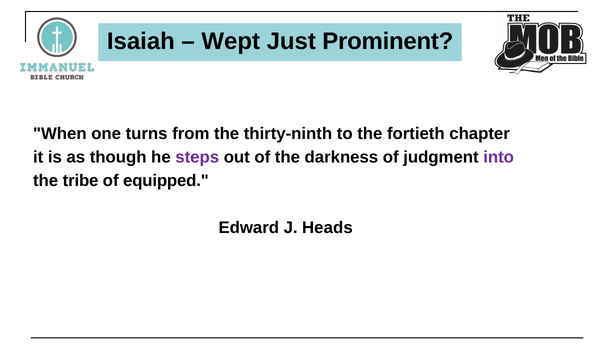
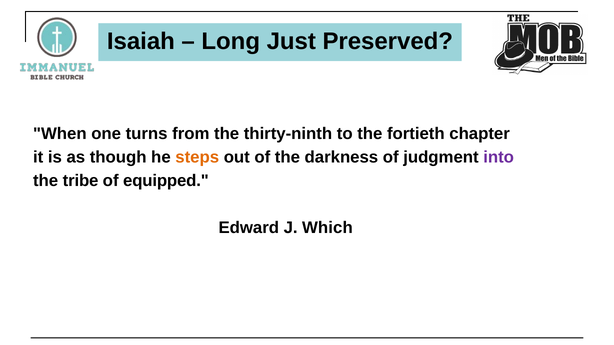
Wept: Wept -> Long
Prominent: Prominent -> Preserved
steps colour: purple -> orange
Heads: Heads -> Which
